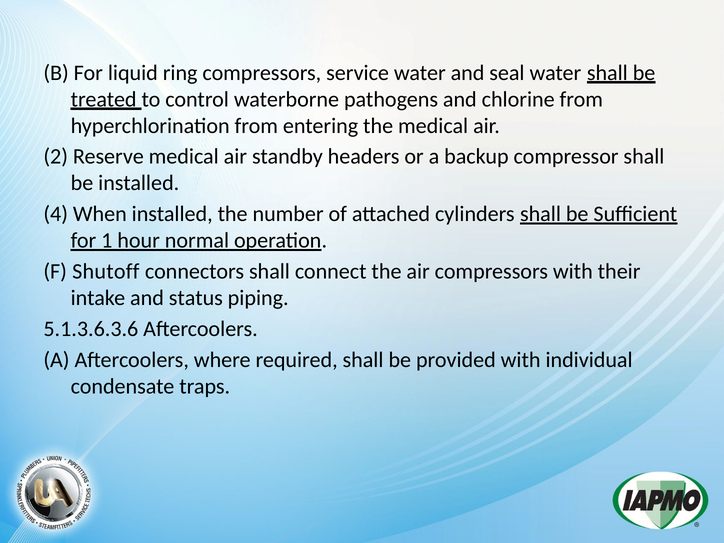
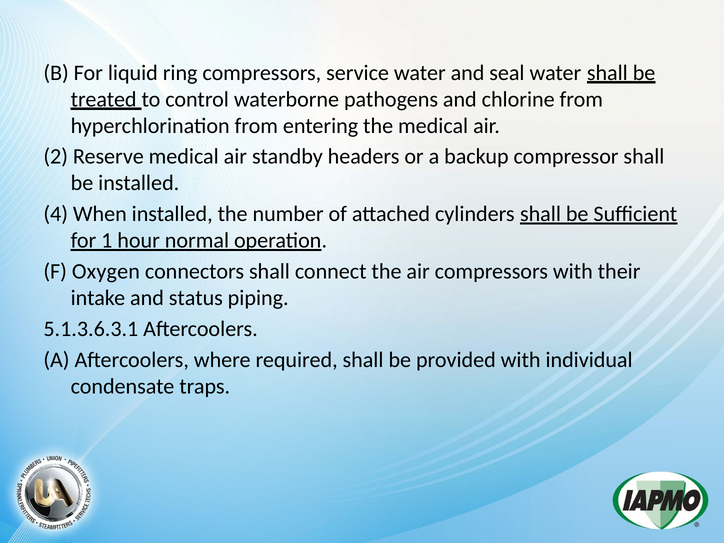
Shutoff: Shutoff -> Oxygen
5.1.3.6.3.6: 5.1.3.6.3.6 -> 5.1.3.6.3.1
